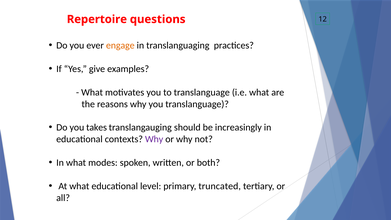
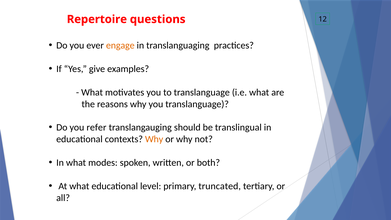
takes: takes -> refer
increasingly: increasingly -> translingual
Why at (154, 139) colour: purple -> orange
